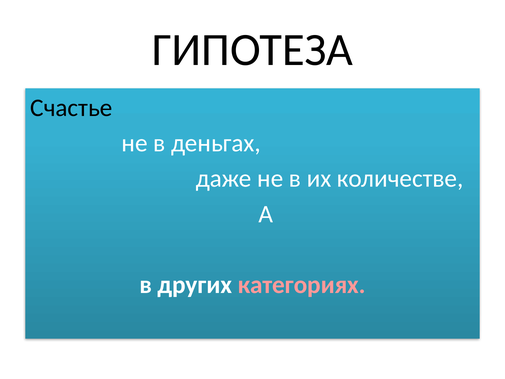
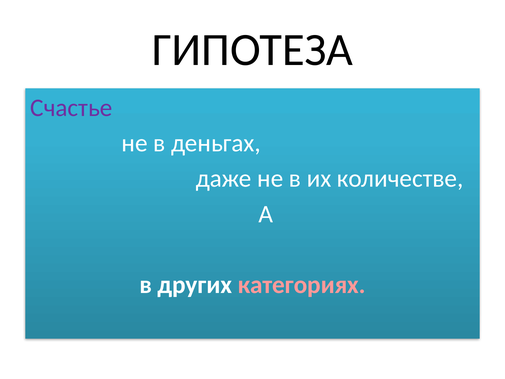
Счастье colour: black -> purple
